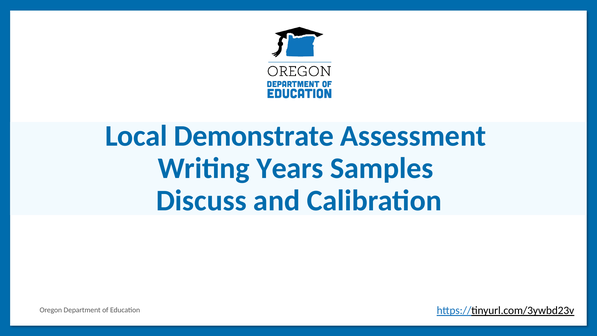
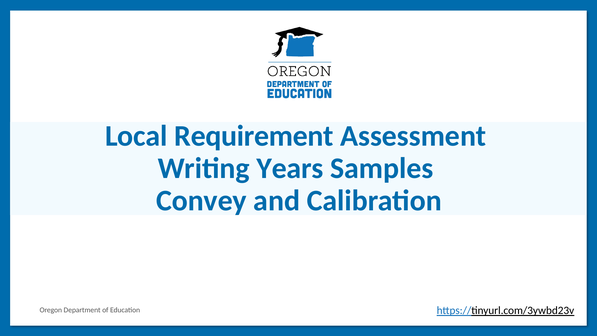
Demonstrate: Demonstrate -> Requirement
Discuss: Discuss -> Convey
